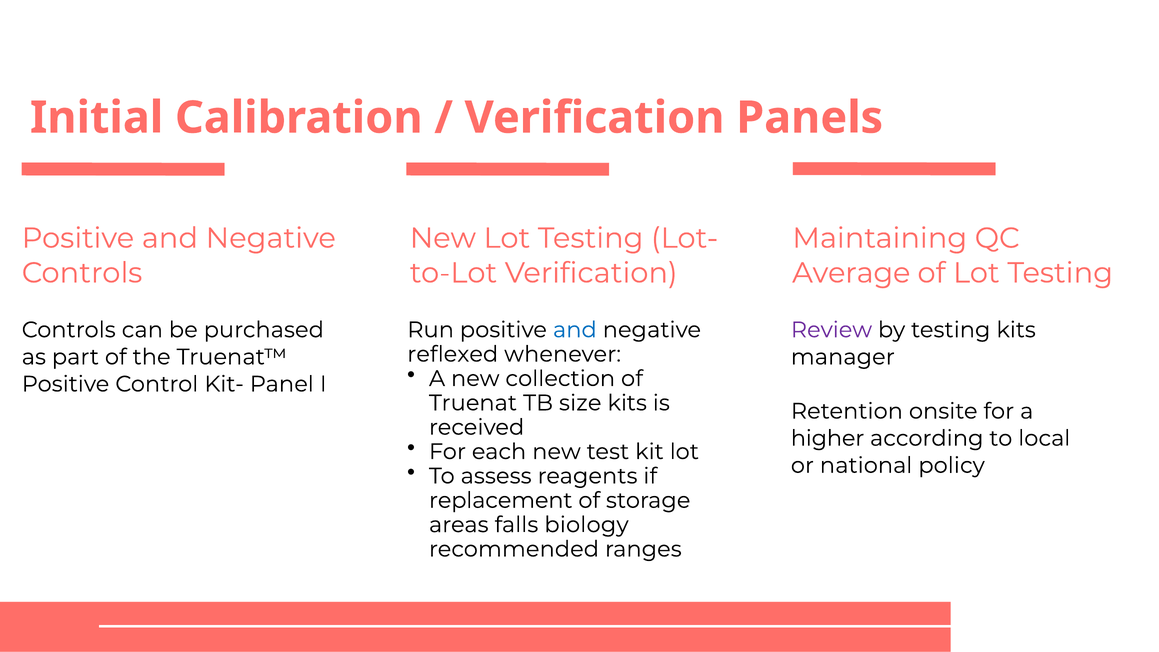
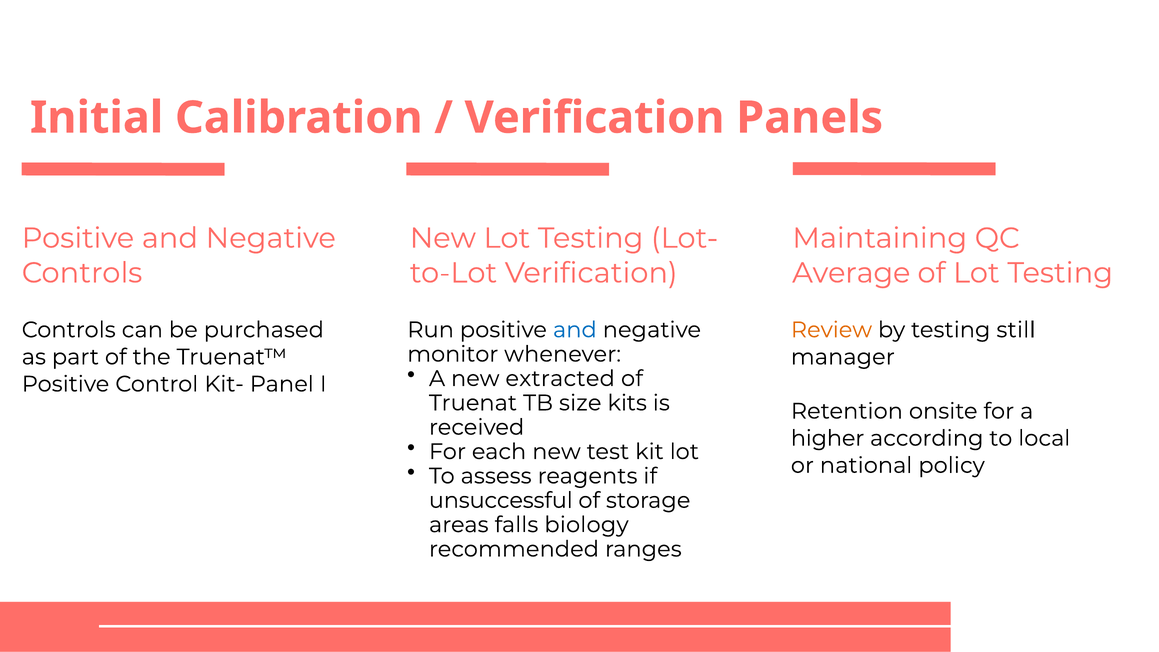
Review colour: purple -> orange
testing kits: kits -> still
reflexed: reflexed -> monitor
collection: collection -> extracted
replacement: replacement -> unsuccessful
